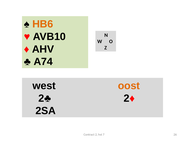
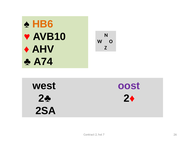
oost colour: orange -> purple
